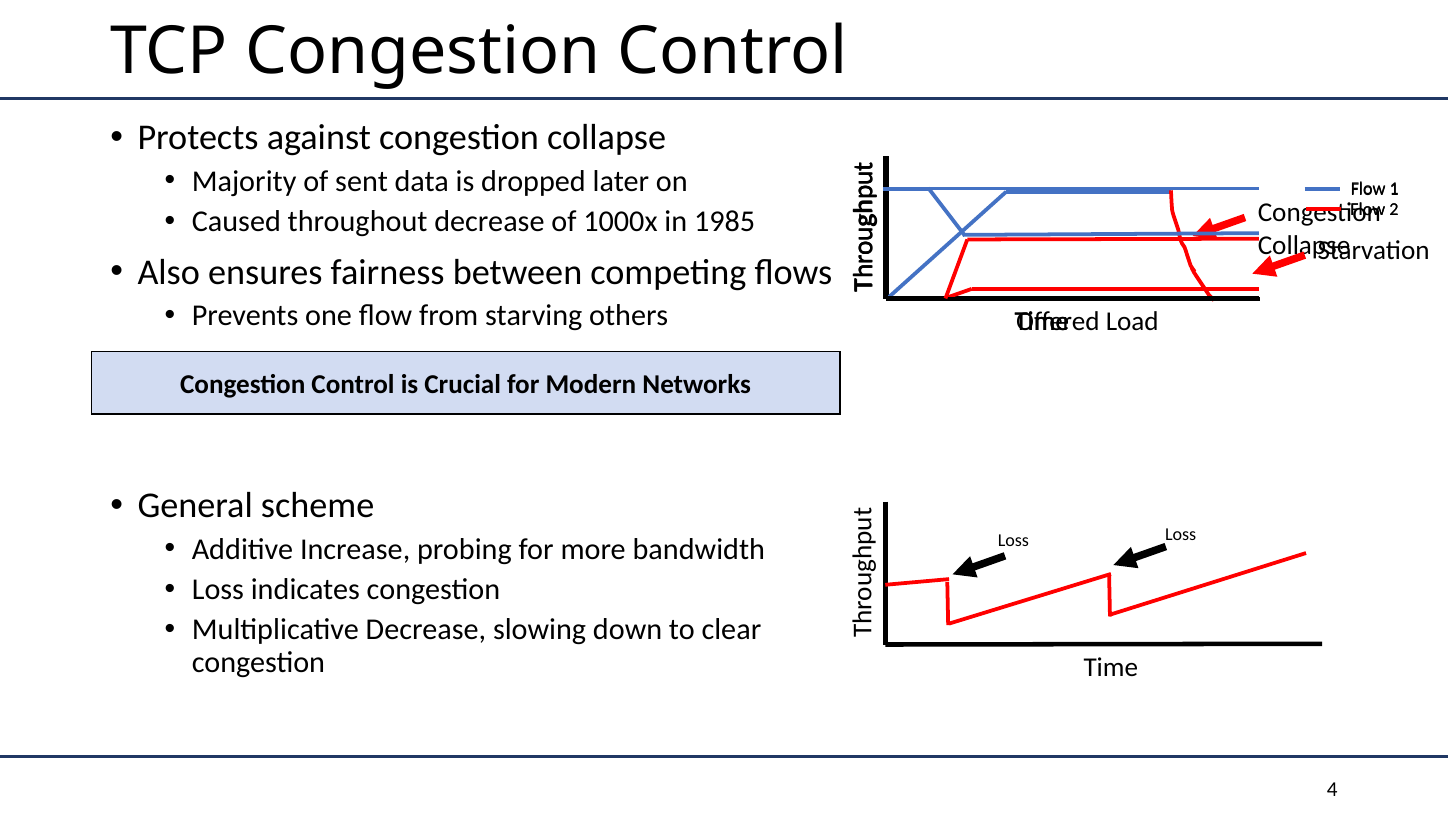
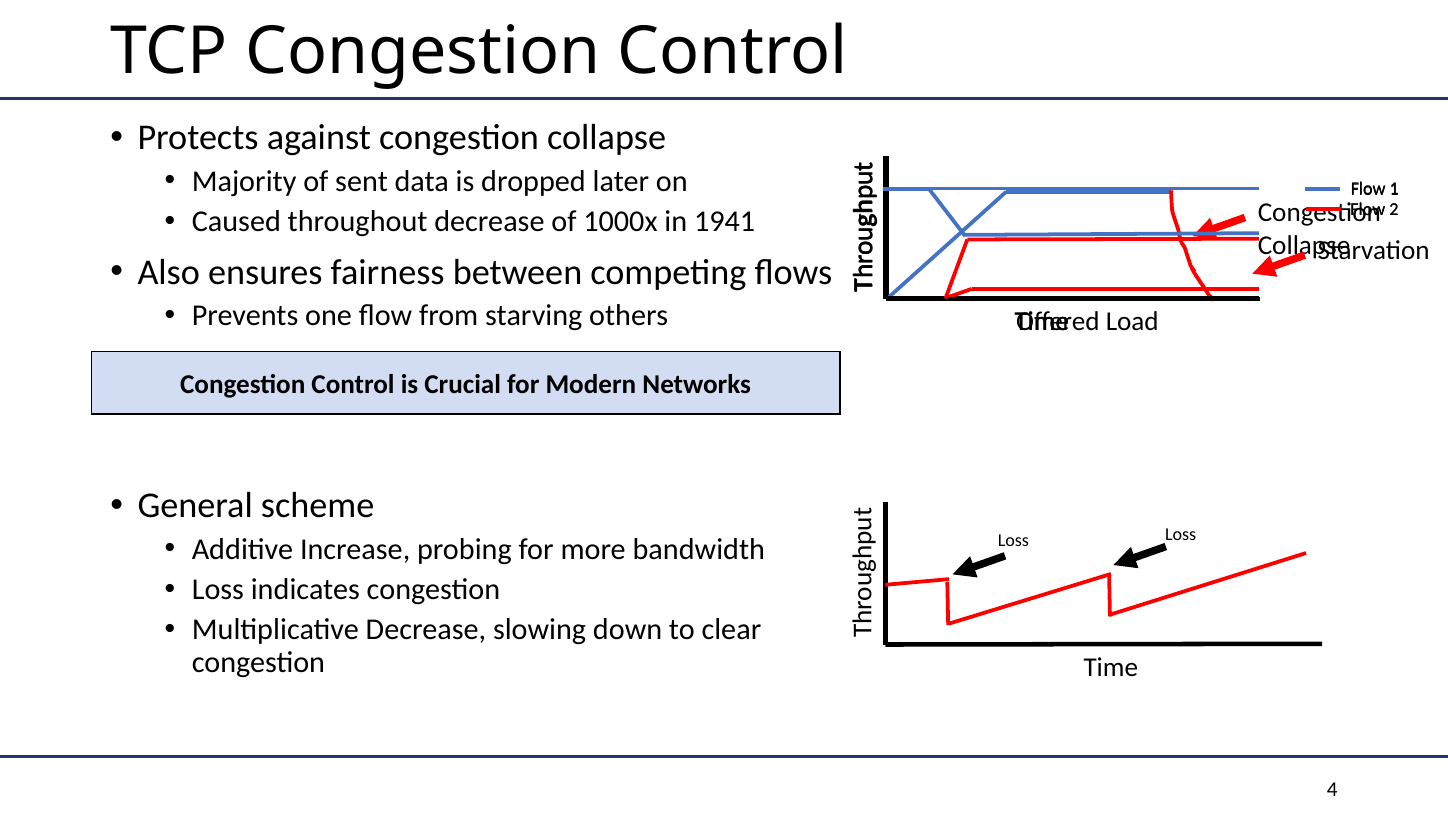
1985: 1985 -> 1941
